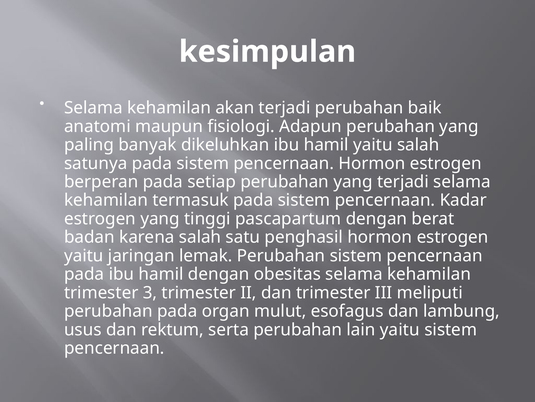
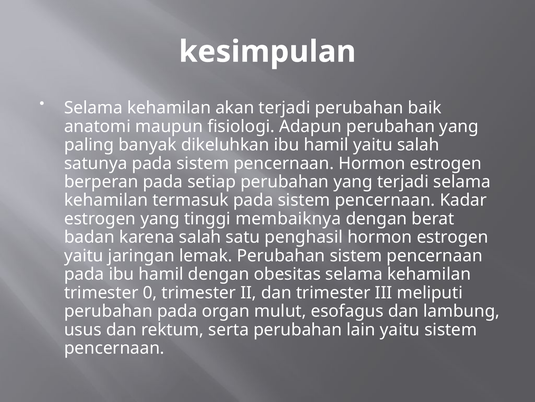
pascapartum: pascapartum -> membaiknya
3: 3 -> 0
